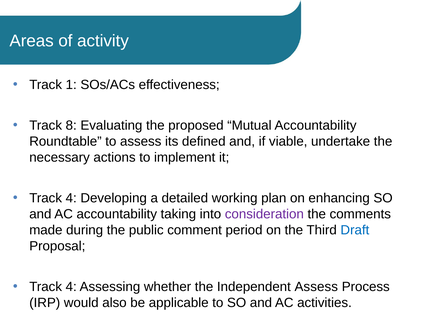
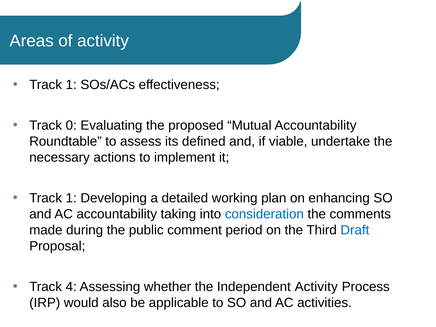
8: 8 -> 0
4 at (71, 198): 4 -> 1
consideration colour: purple -> blue
Independent Assess: Assess -> Activity
